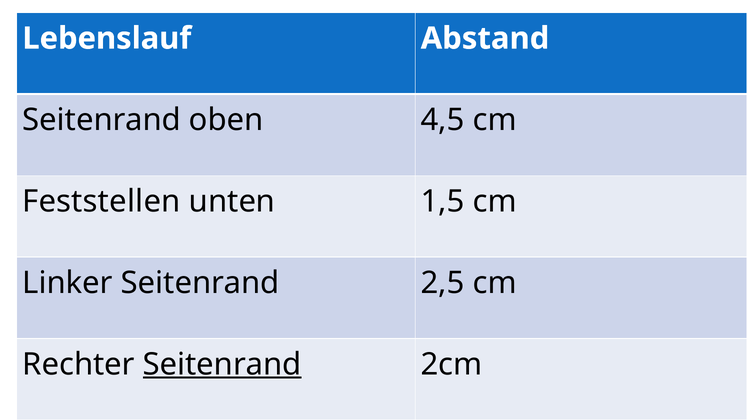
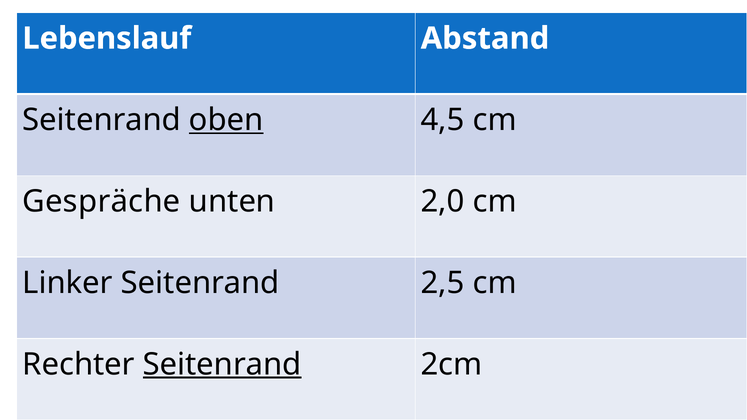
oben underline: none -> present
Feststellen: Feststellen -> Gespräche
1,5: 1,5 -> 2,0
